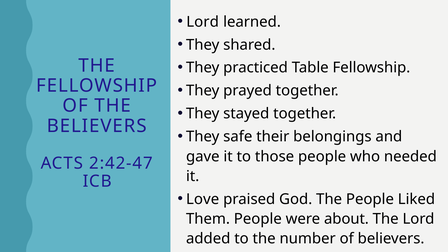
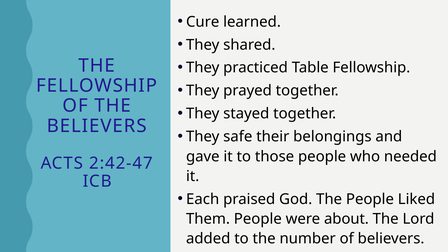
Lord at (203, 22): Lord -> Cure
Love: Love -> Each
